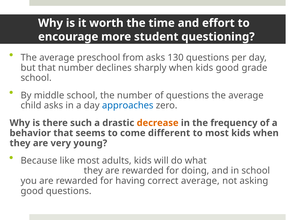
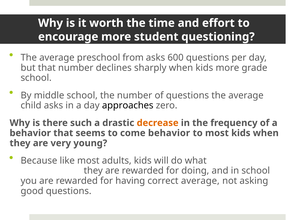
130: 130 -> 600
kids good: good -> more
approaches colour: blue -> black
come different: different -> behavior
